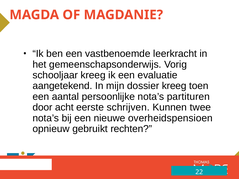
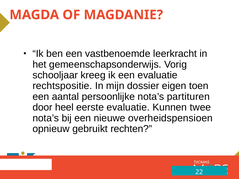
aangetekend: aangetekend -> rechtspositie
dossier kreeg: kreeg -> eigen
acht: acht -> heel
eerste schrijven: schrijven -> evaluatie
